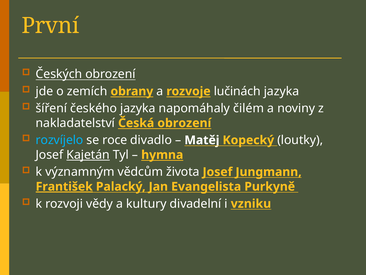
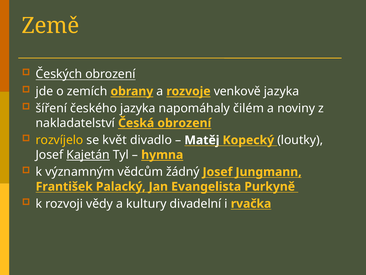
První: První -> Země
lučinách: lučinách -> venkově
rozvíjelo colour: light blue -> yellow
roce: roce -> květ
života: života -> žádný
František underline: present -> none
vzniku: vzniku -> rvačka
